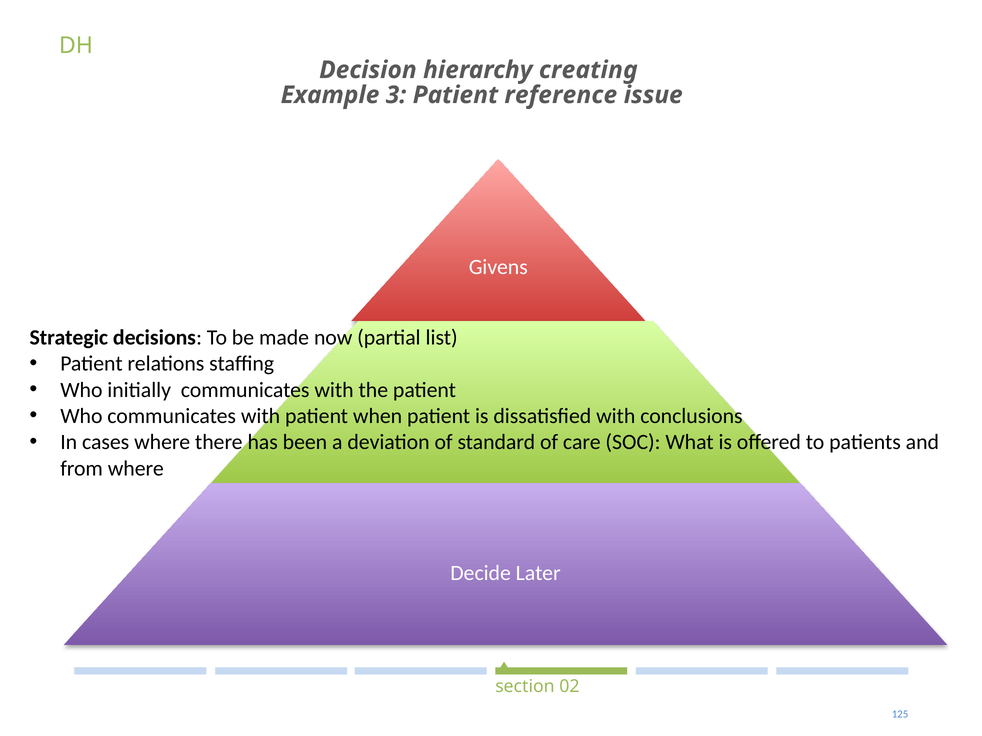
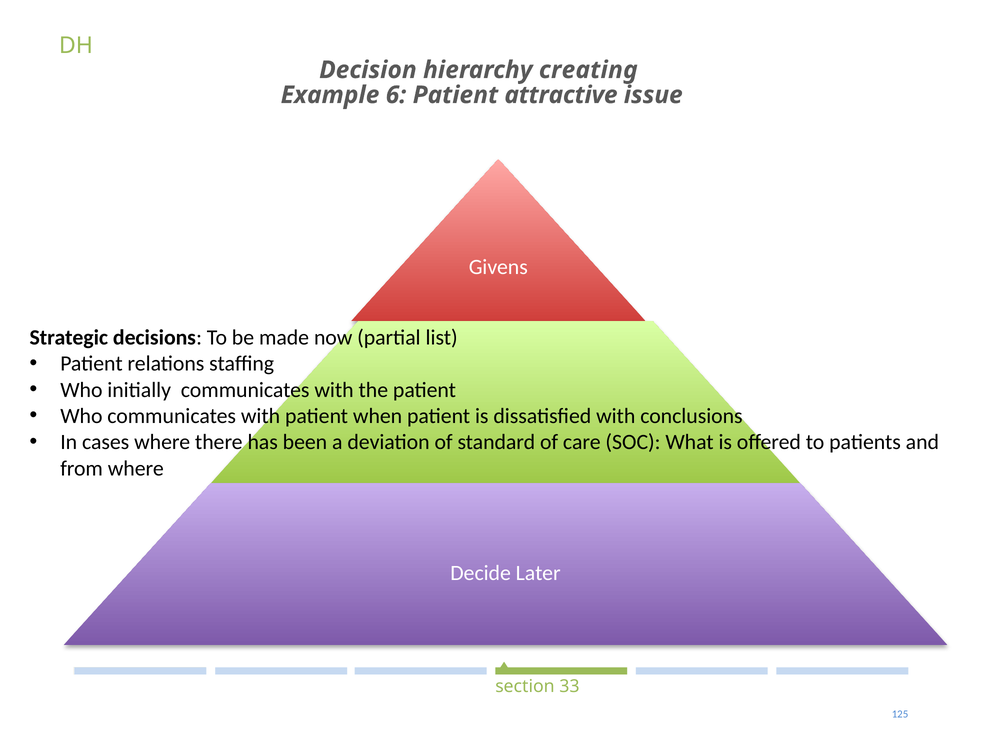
3: 3 -> 6
reference: reference -> attractive
02: 02 -> 33
